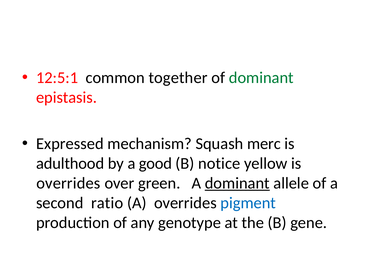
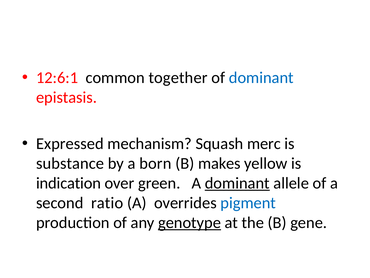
12:5:1: 12:5:1 -> 12:6:1
dominant at (261, 78) colour: green -> blue
adulthood: adulthood -> substance
good: good -> born
notice: notice -> makes
overrides at (68, 183): overrides -> indication
genotype underline: none -> present
